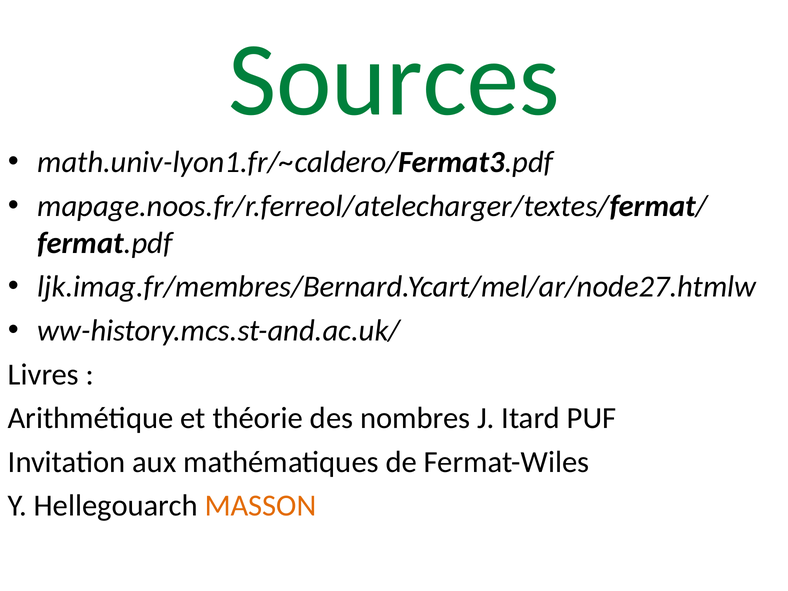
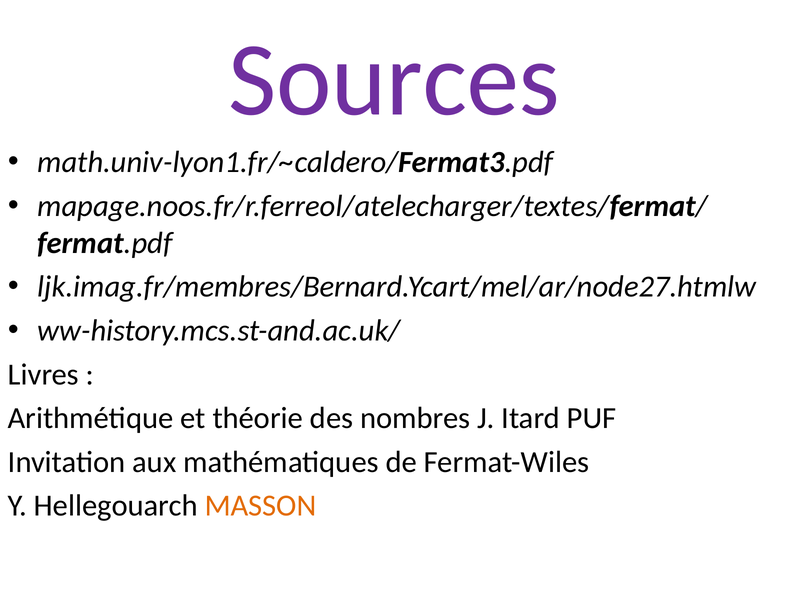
Sources colour: green -> purple
